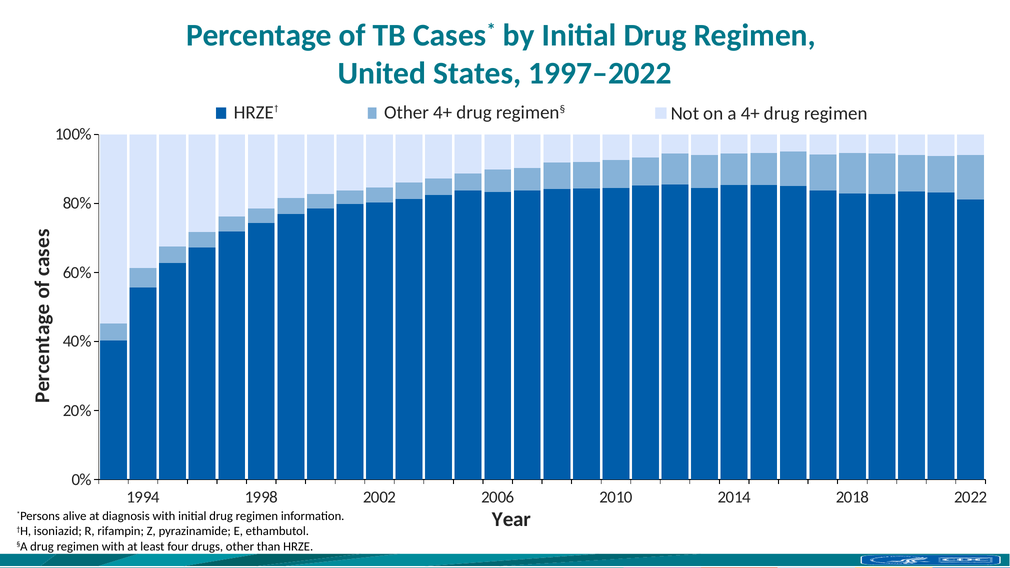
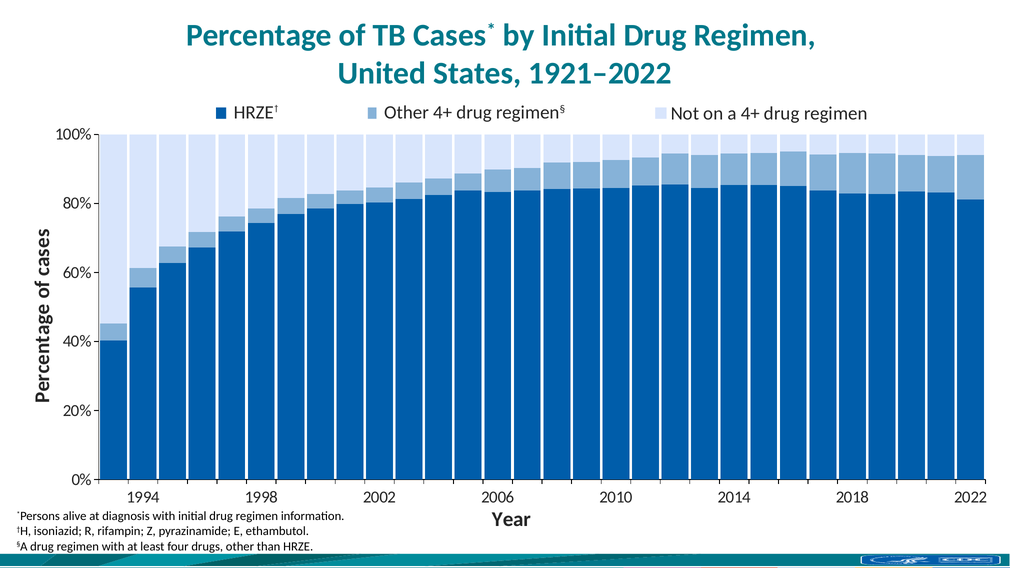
1997–2022: 1997–2022 -> 1921–2022
